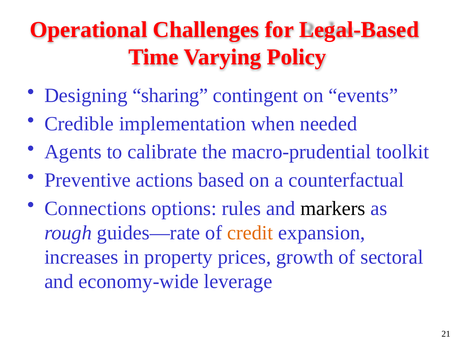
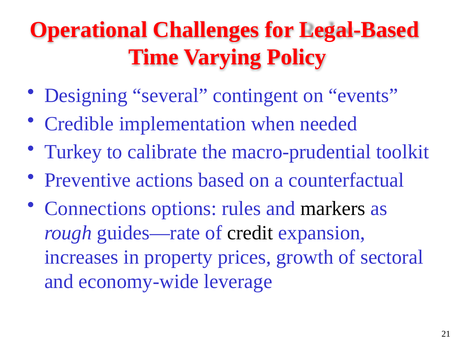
sharing: sharing -> several
Agents: Agents -> Turkey
credit colour: orange -> black
